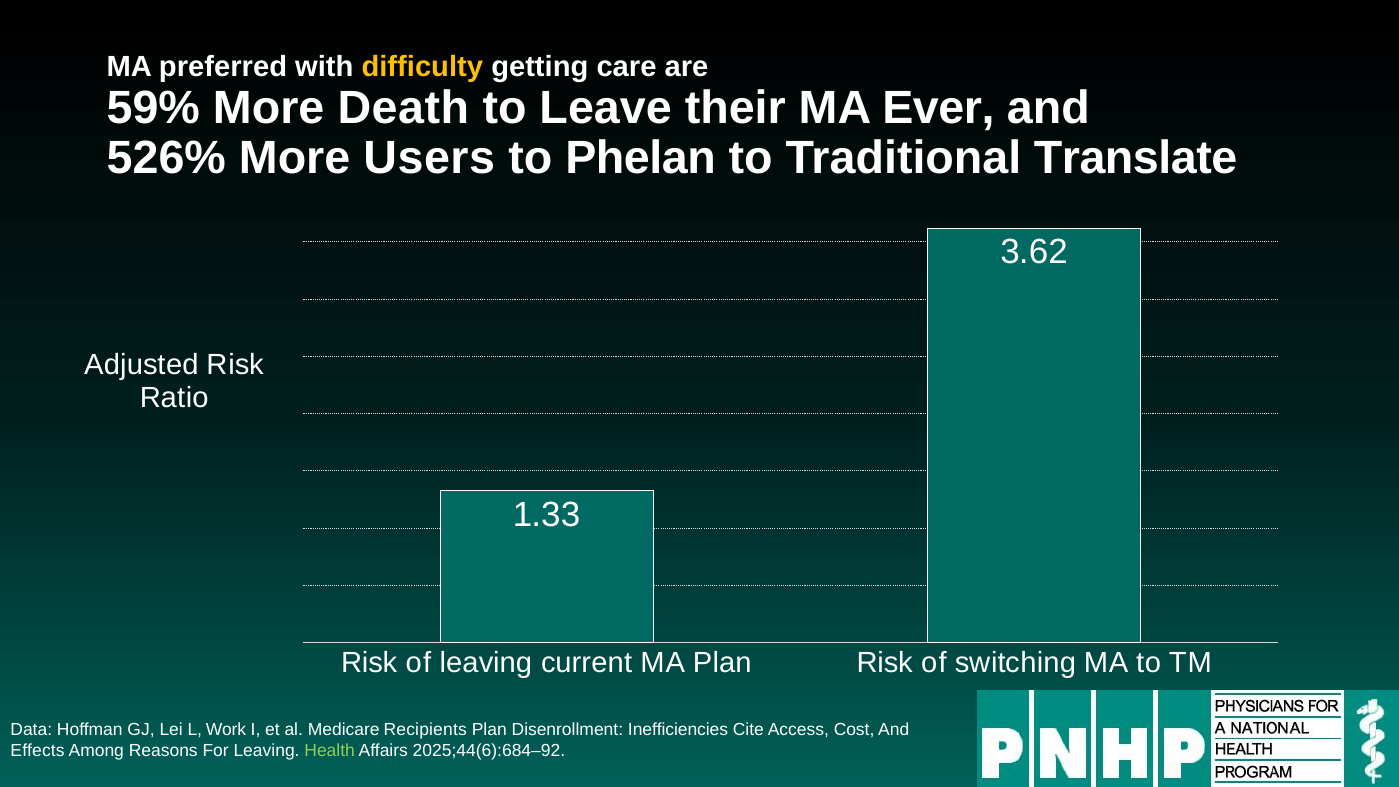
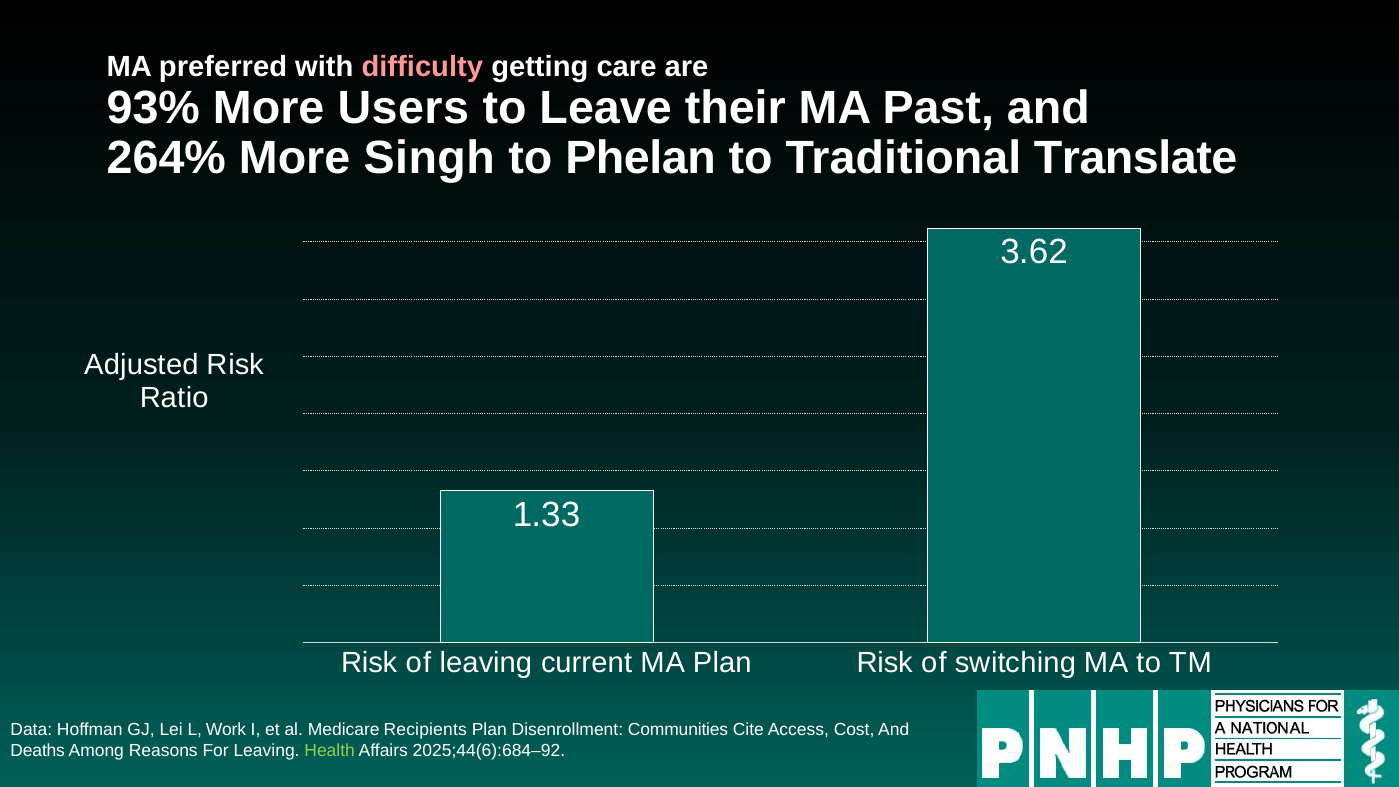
difficulty colour: yellow -> pink
59%: 59% -> 93%
Death: Death -> Users
Ever: Ever -> Past
526%: 526% -> 264%
Users: Users -> Singh
Inefficiencies: Inefficiencies -> Communities
Effects: Effects -> Deaths
